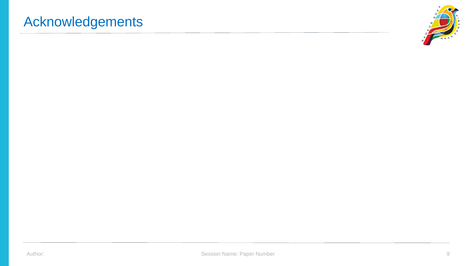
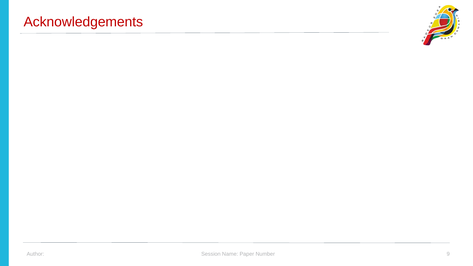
Acknowledgements colour: blue -> red
